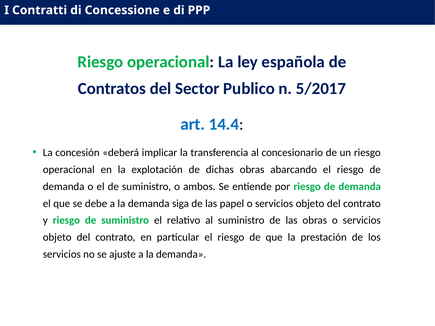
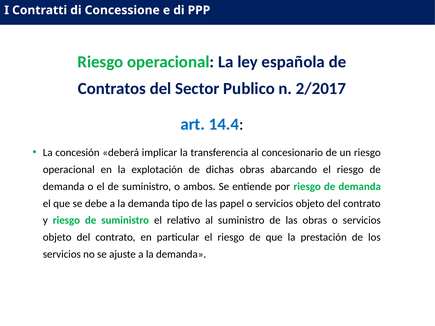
5/2017: 5/2017 -> 2/2017
siga: siga -> tipo
